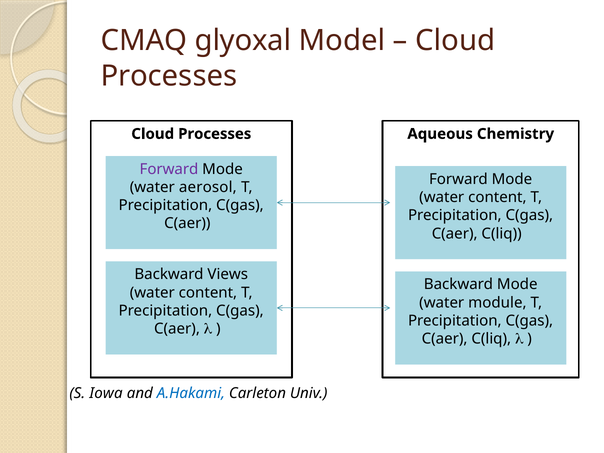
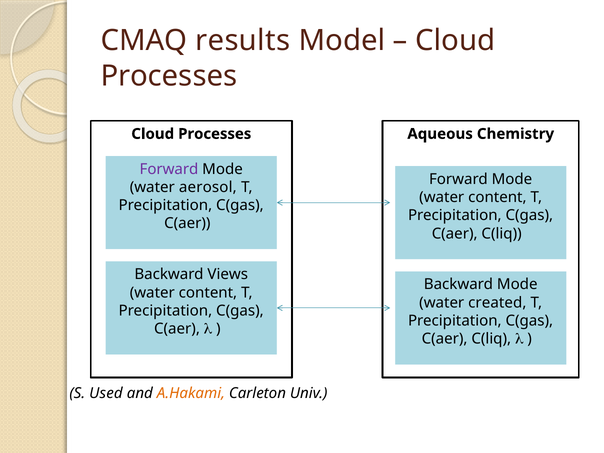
glyoxal: glyoxal -> results
module: module -> created
Iowa: Iowa -> Used
A.Hakami colour: blue -> orange
